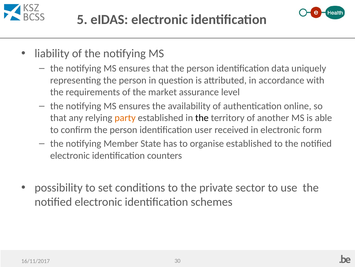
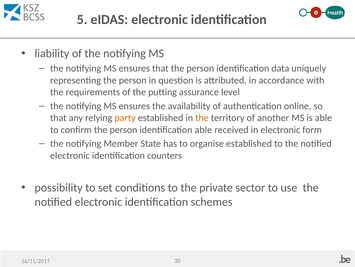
market: market -> putting
the at (202, 118) colour: black -> orange
identification user: user -> able
